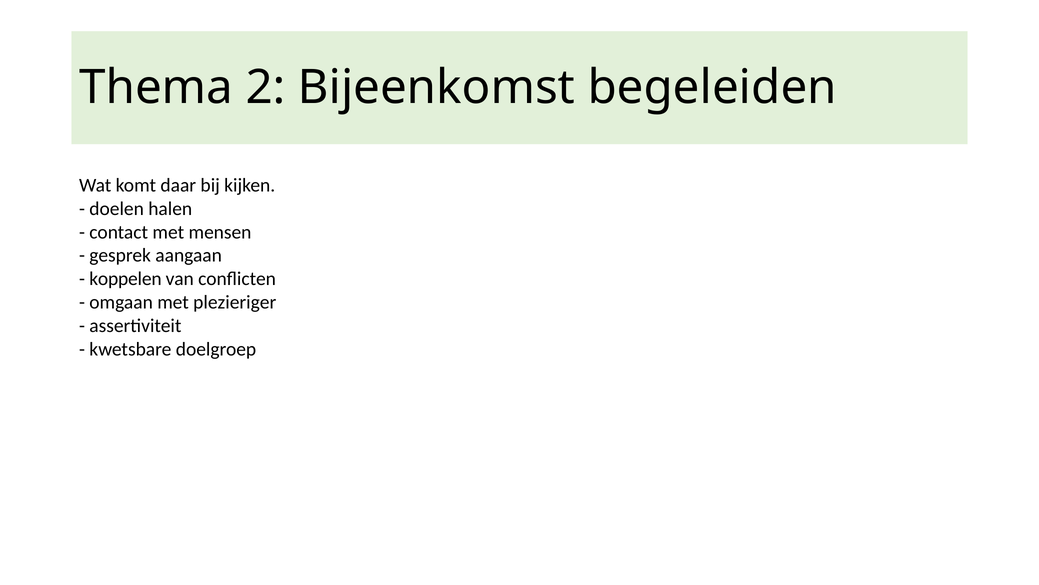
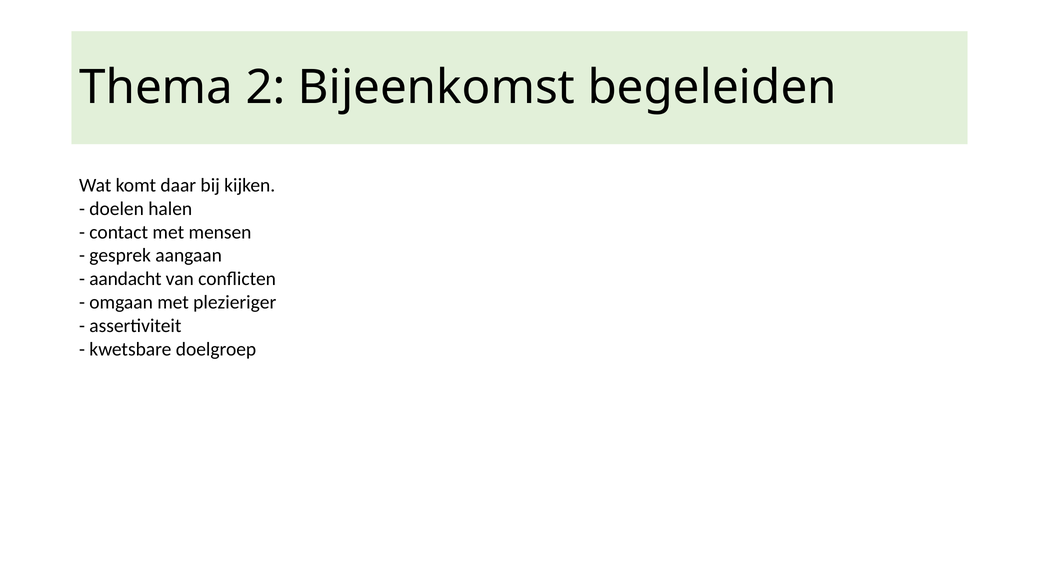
koppelen: koppelen -> aandacht
